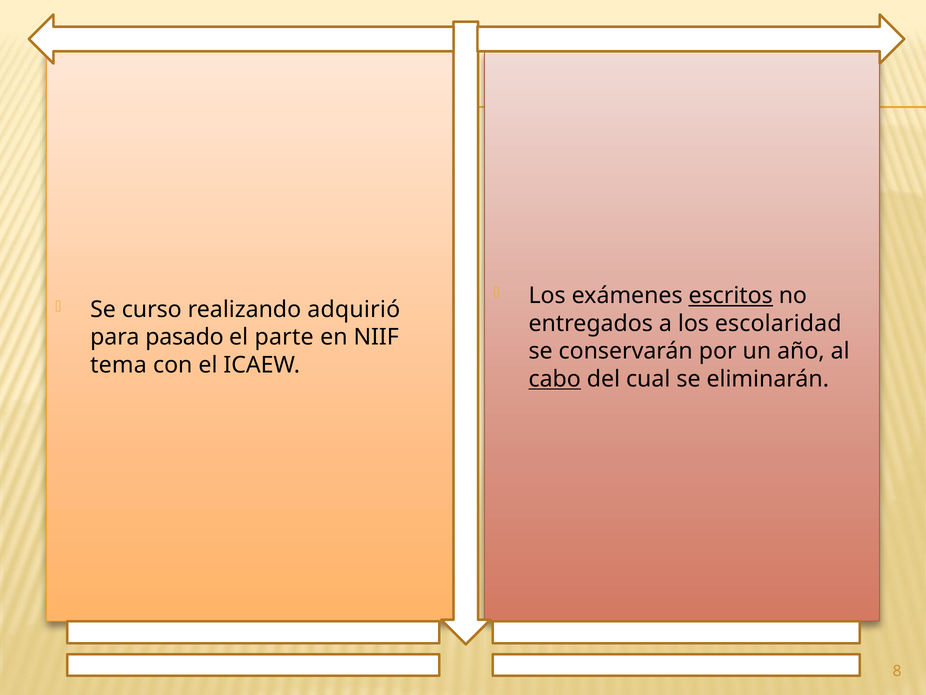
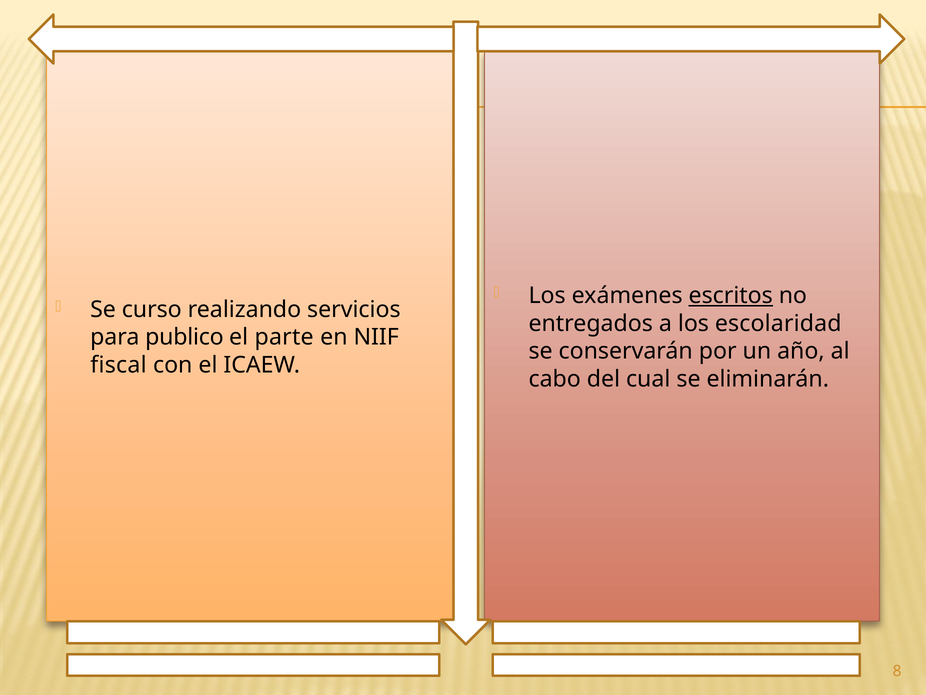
adquirió: adquirió -> servicios
pasado: pasado -> publico
tema: tema -> fiscal
cabo underline: present -> none
